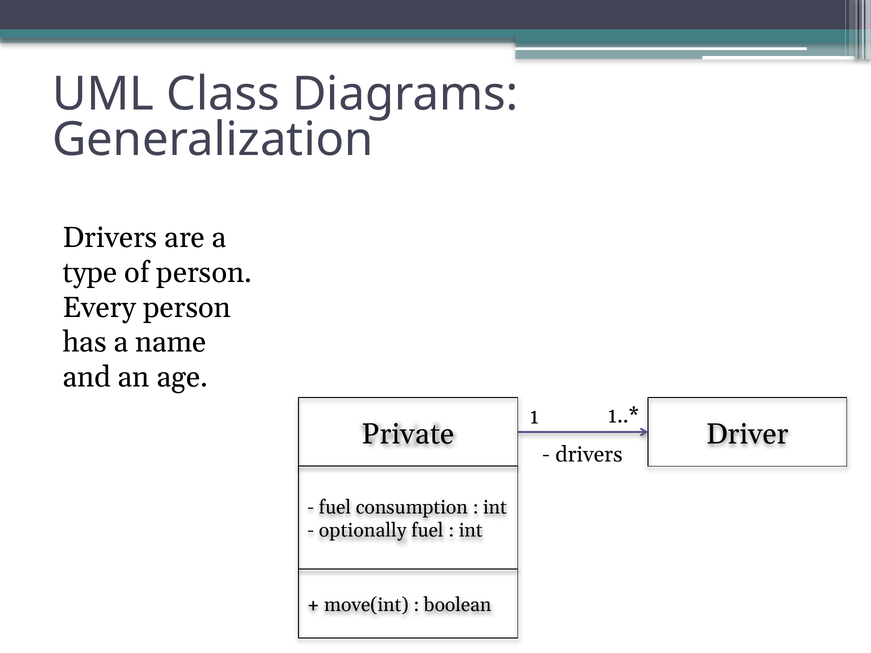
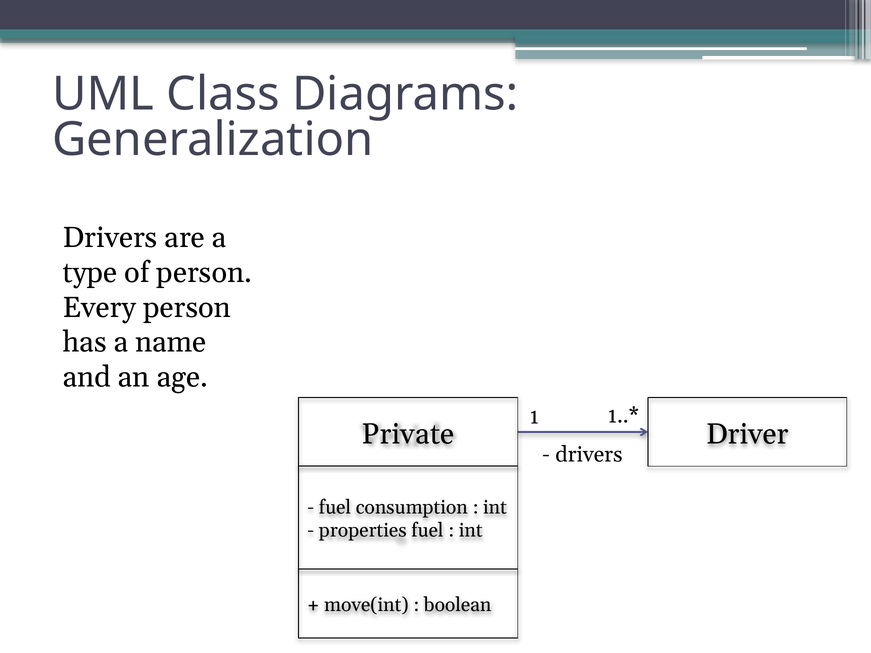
optionally: optionally -> properties
